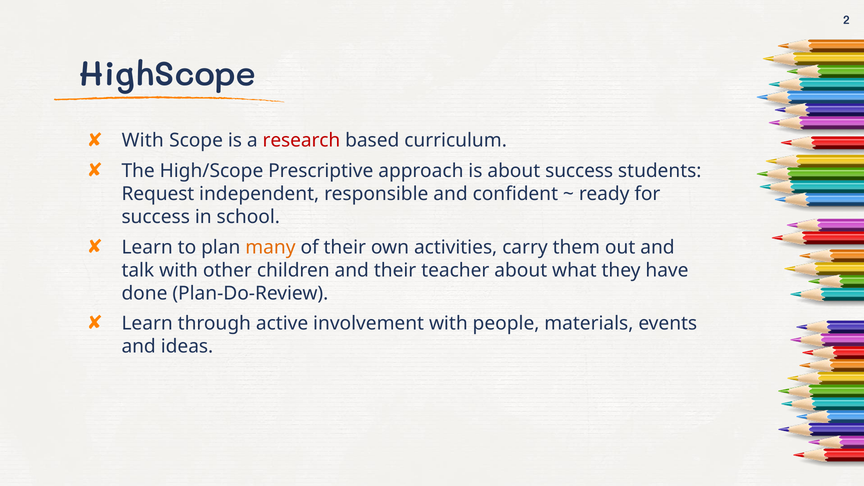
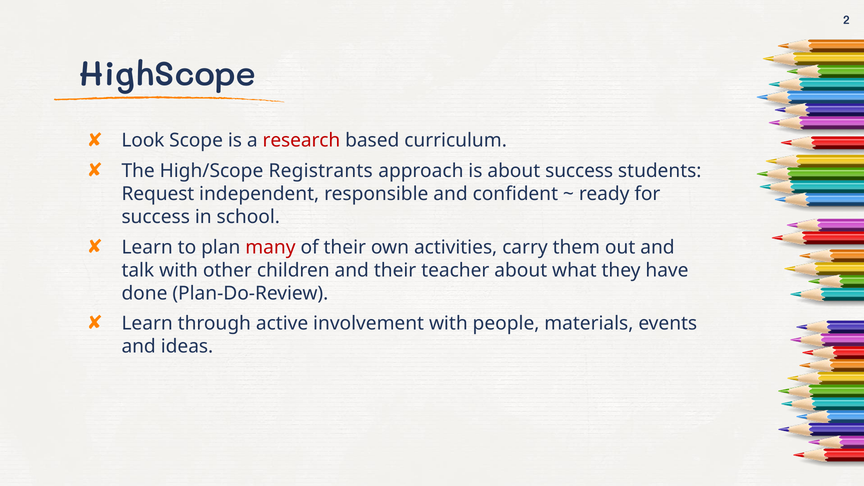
With at (143, 141): With -> Look
Prescriptive: Prescriptive -> Registrants
many colour: orange -> red
